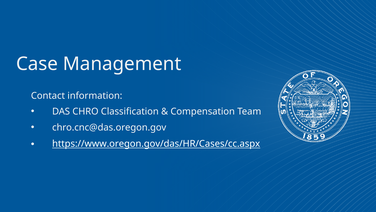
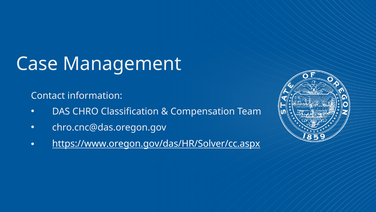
https://www.oregon.gov/das/HR/Cases/cc.aspx: https://www.oregon.gov/das/HR/Cases/cc.aspx -> https://www.oregon.gov/das/HR/Solver/cc.aspx
